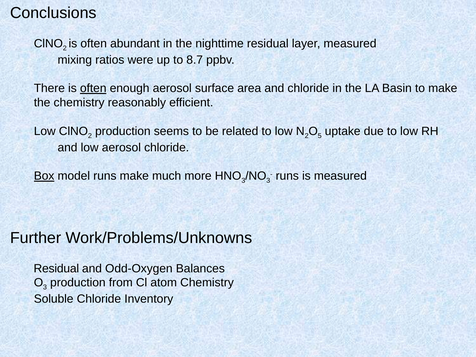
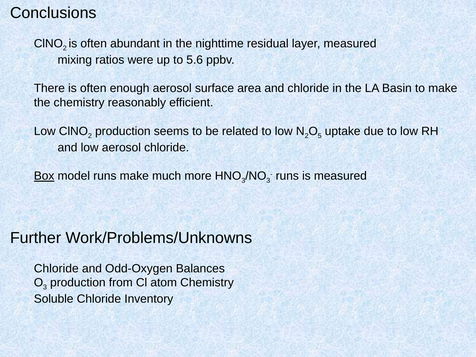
8.7: 8.7 -> 5.6
often at (93, 88) underline: present -> none
Residual at (56, 268): Residual -> Chloride
